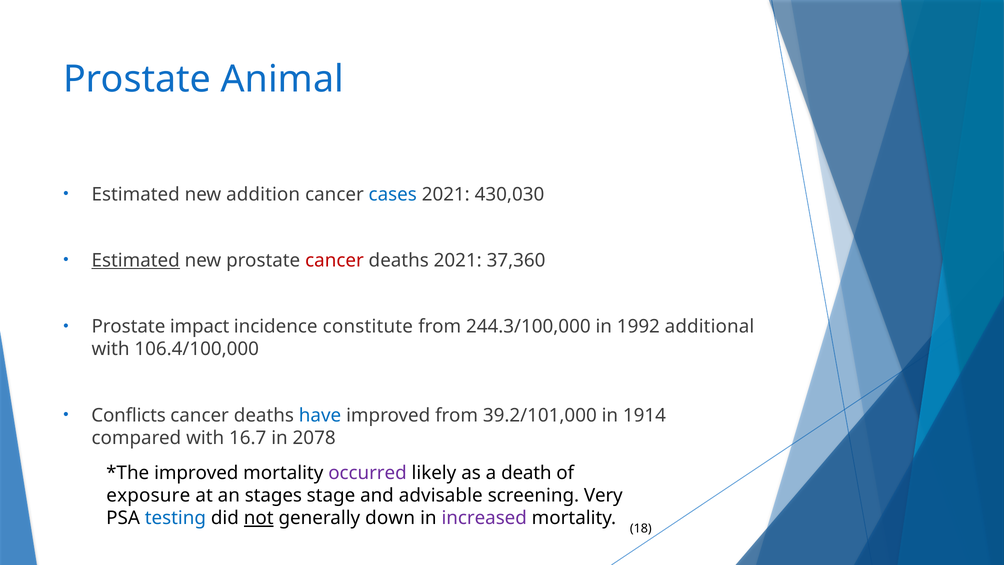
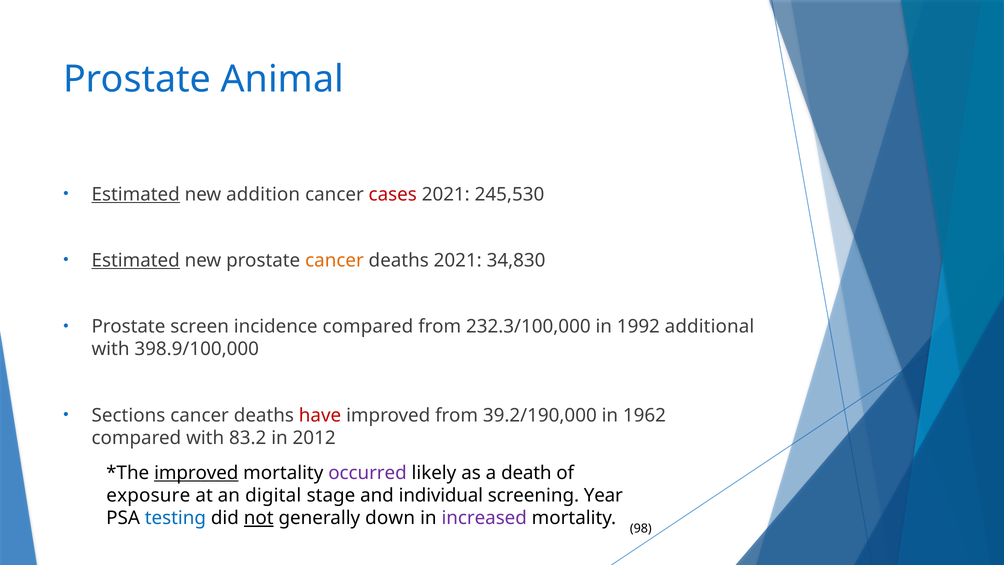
Estimated at (136, 194) underline: none -> present
cases colour: blue -> red
430,030: 430,030 -> 245,530
cancer at (334, 260) colour: red -> orange
37,360: 37,360 -> 34,830
impact: impact -> screen
incidence constitute: constitute -> compared
244.3/100,000: 244.3/100,000 -> 232.3/100,000
106.4/100,000: 106.4/100,000 -> 398.9/100,000
Conflicts: Conflicts -> Sections
have colour: blue -> red
39.2/101,000: 39.2/101,000 -> 39.2/190,000
1914: 1914 -> 1962
16.7: 16.7 -> 83.2
2078: 2078 -> 2012
improved at (196, 473) underline: none -> present
stages: stages -> digital
advisable: advisable -> individual
Very: Very -> Year
18: 18 -> 98
